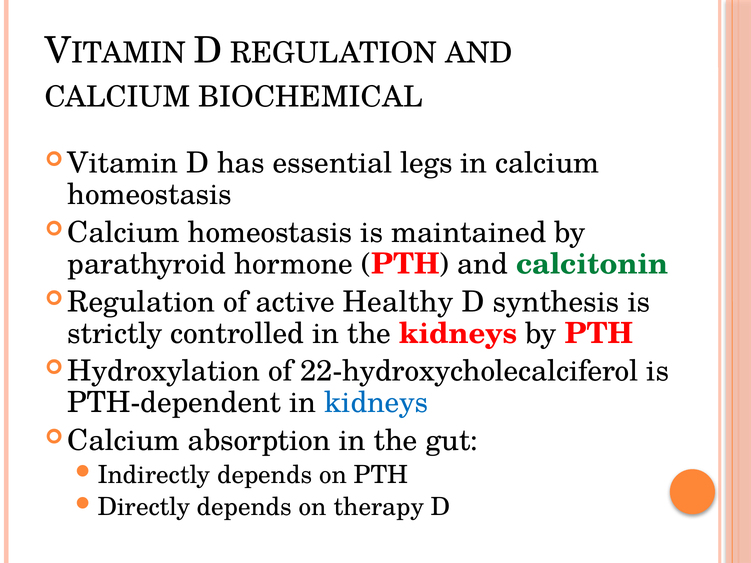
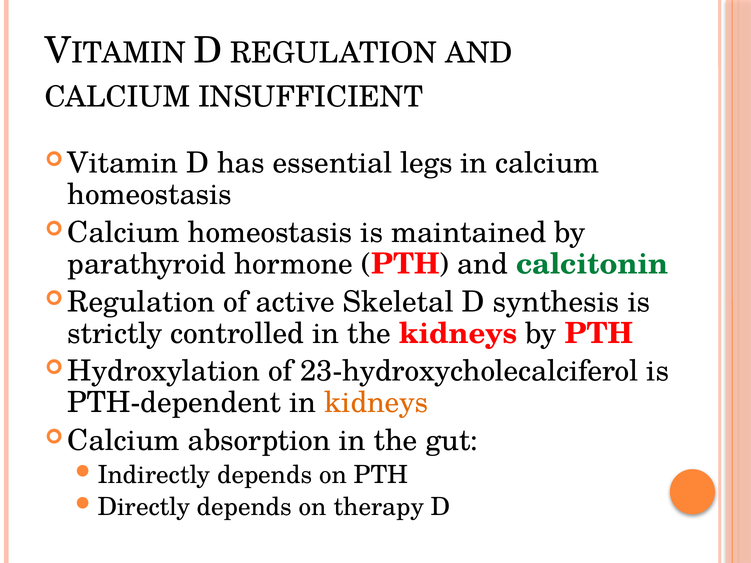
BIOCHEMICAL: BIOCHEMICAL -> INSUFFICIENT
Healthy: Healthy -> Skeletal
22-hydroxycholecalciferol: 22-hydroxycholecalciferol -> 23-hydroxycholecalciferol
kidneys at (376, 403) colour: blue -> orange
